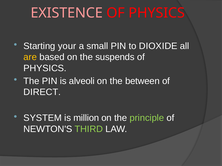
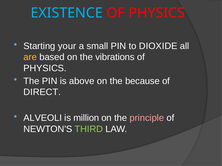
EXISTENCE colour: pink -> light blue
suspends: suspends -> vibrations
alveoli: alveoli -> above
between: between -> because
SYSTEM: SYSTEM -> ALVEOLI
principle colour: light green -> pink
